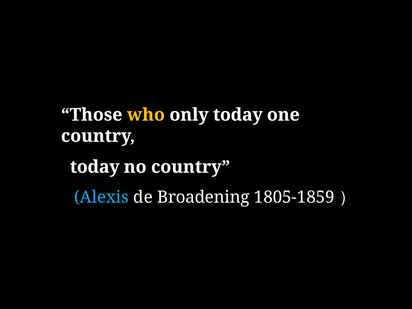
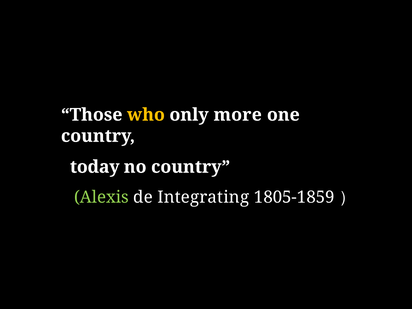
only today: today -> more
Alexis colour: light blue -> light green
Broadening: Broadening -> Integrating
